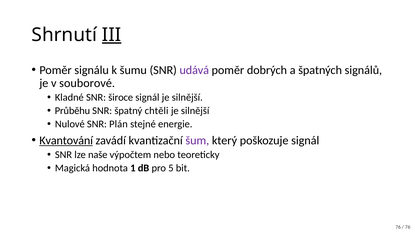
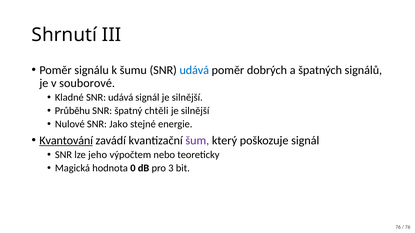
III underline: present -> none
udává at (194, 70) colour: purple -> blue
Kladné SNR široce: široce -> udává
Plán: Plán -> Jako
naše: naše -> jeho
1: 1 -> 0
5: 5 -> 3
